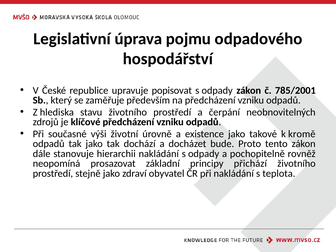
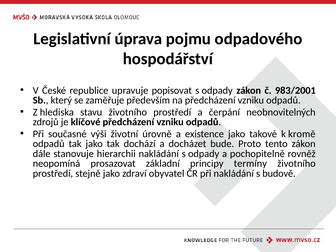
785/2001: 785/2001 -> 983/2001
přichází: přichází -> termíny
teplota: teplota -> budově
